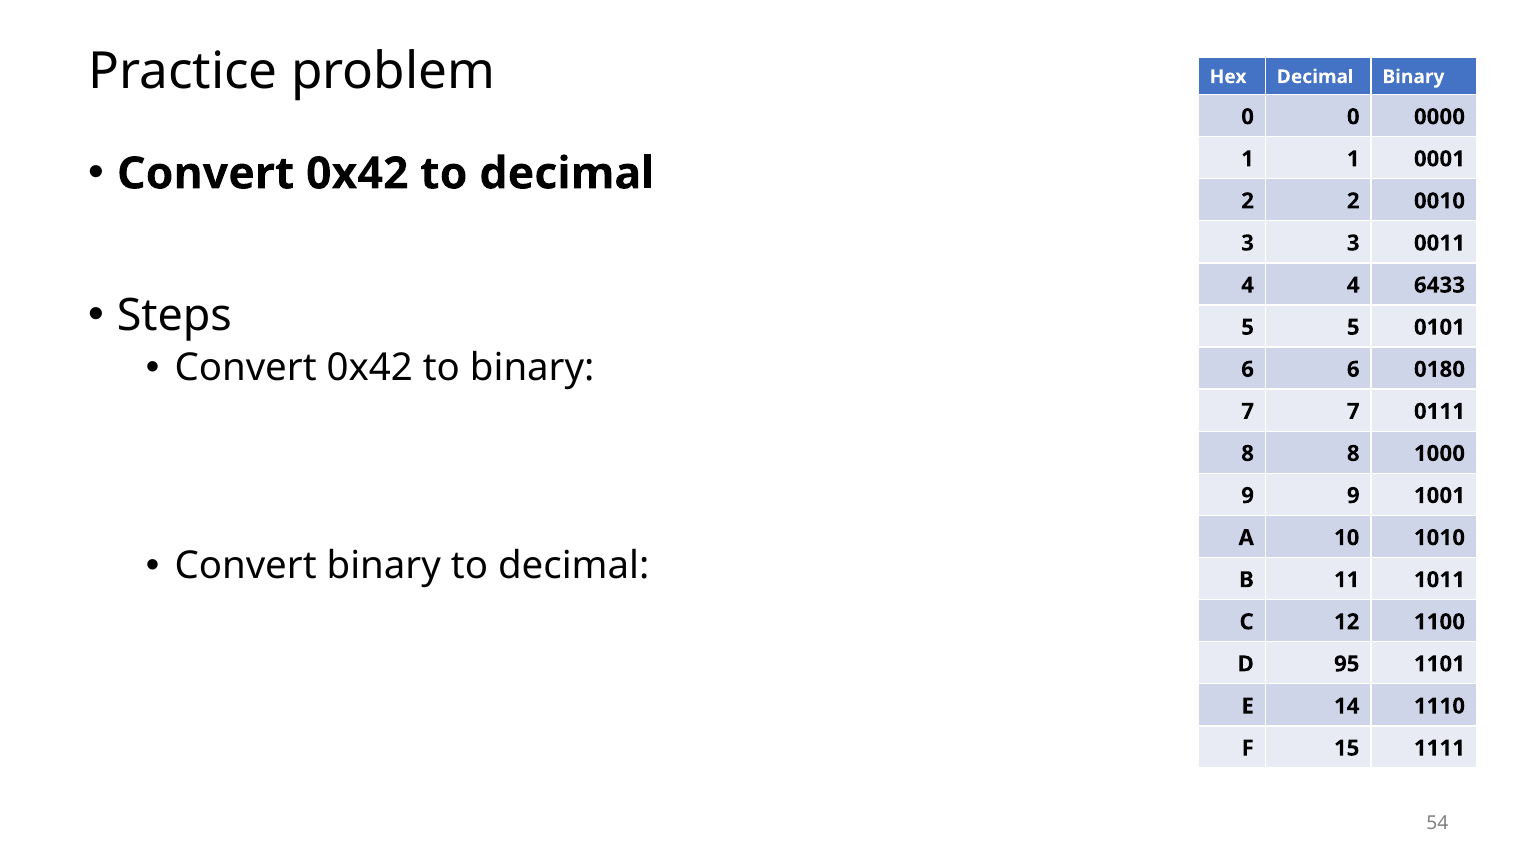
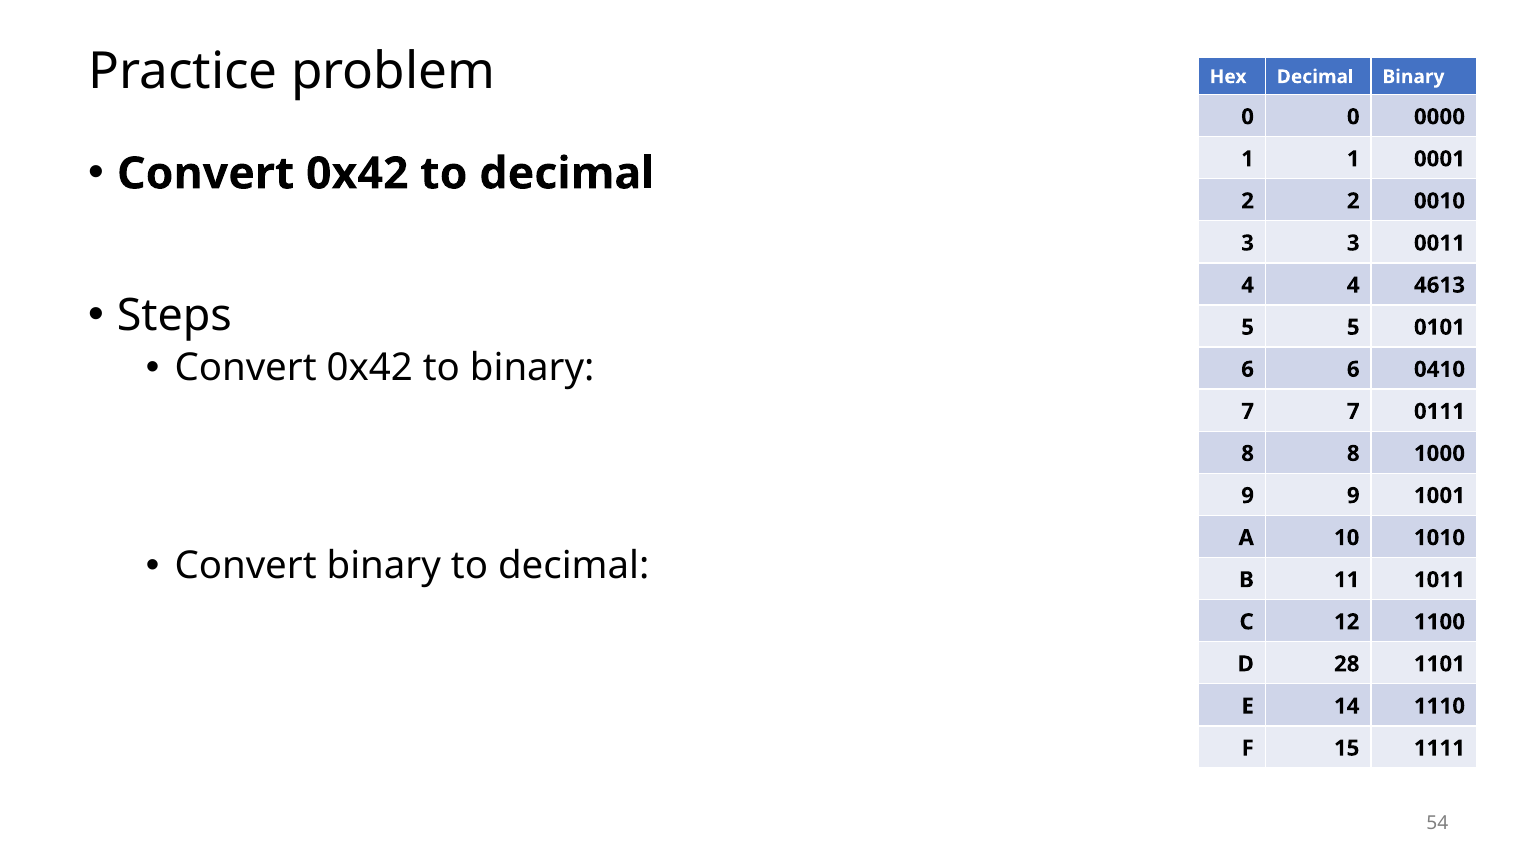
6433: 6433 -> 4613
0180: 0180 -> 0410
95: 95 -> 28
